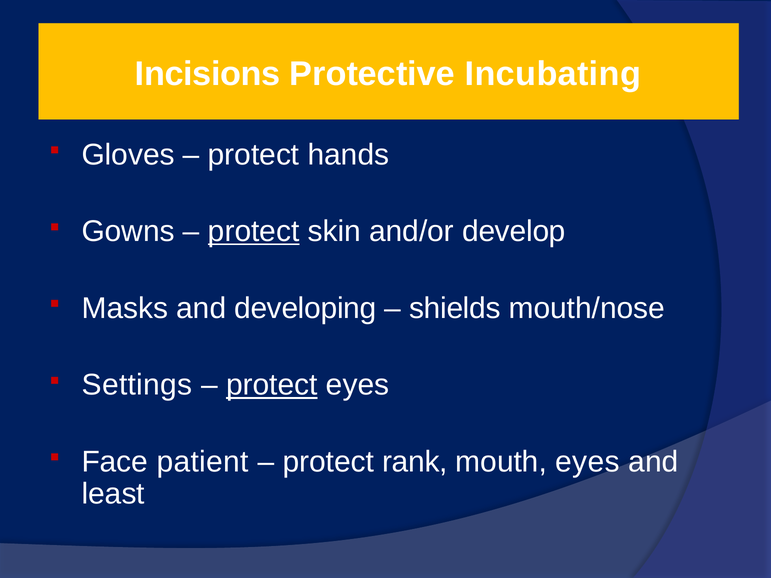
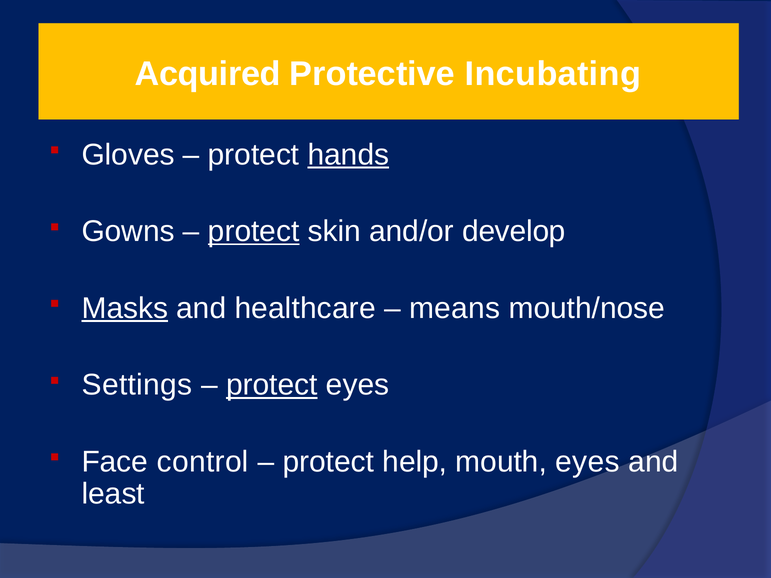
Incisions: Incisions -> Acquired
hands underline: none -> present
Masks underline: none -> present
developing: developing -> healthcare
shields: shields -> means
patient: patient -> control
rank: rank -> help
